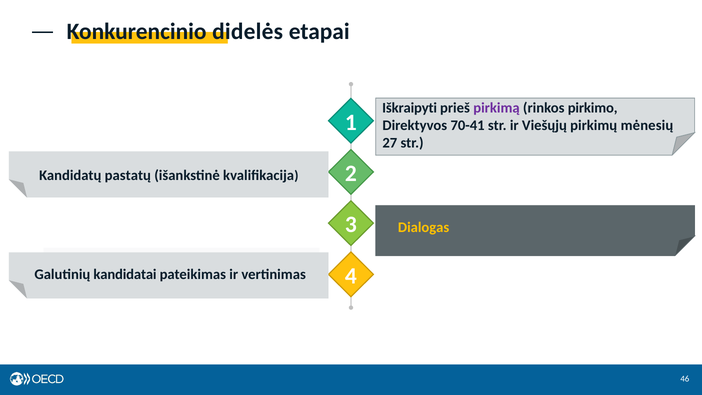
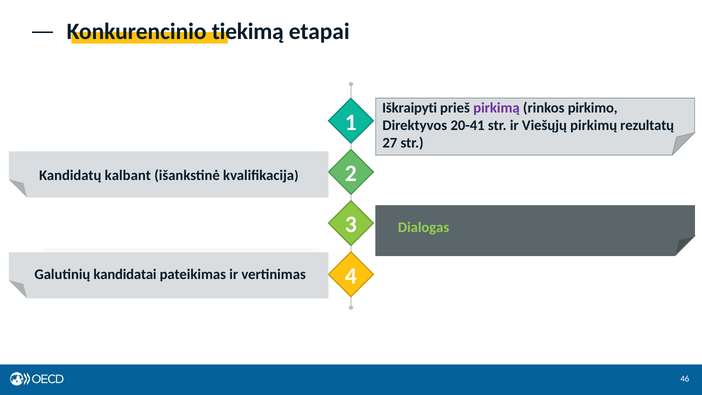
didelės: didelės -> tiekimą
70-41: 70-41 -> 20-41
mėnesių: mėnesių -> rezultatų
pastatų: pastatų -> kalbant
Dialogas colour: yellow -> light green
